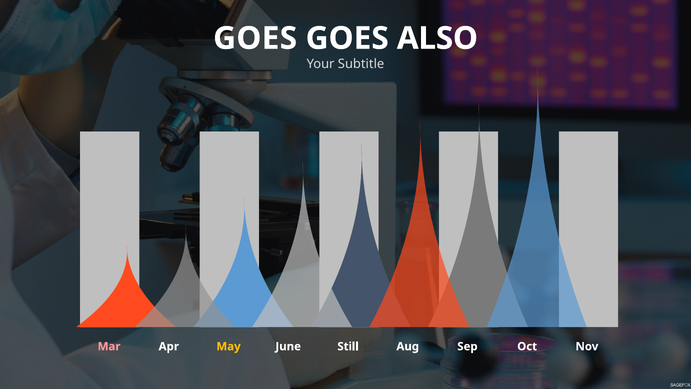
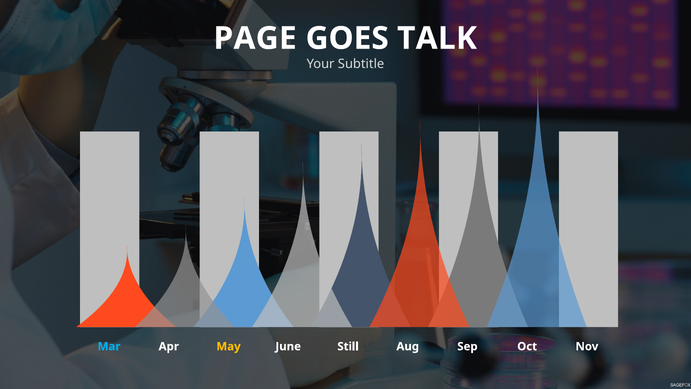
GOES at (255, 38): GOES -> PAGE
ALSO: ALSO -> TALK
Mar colour: pink -> light blue
